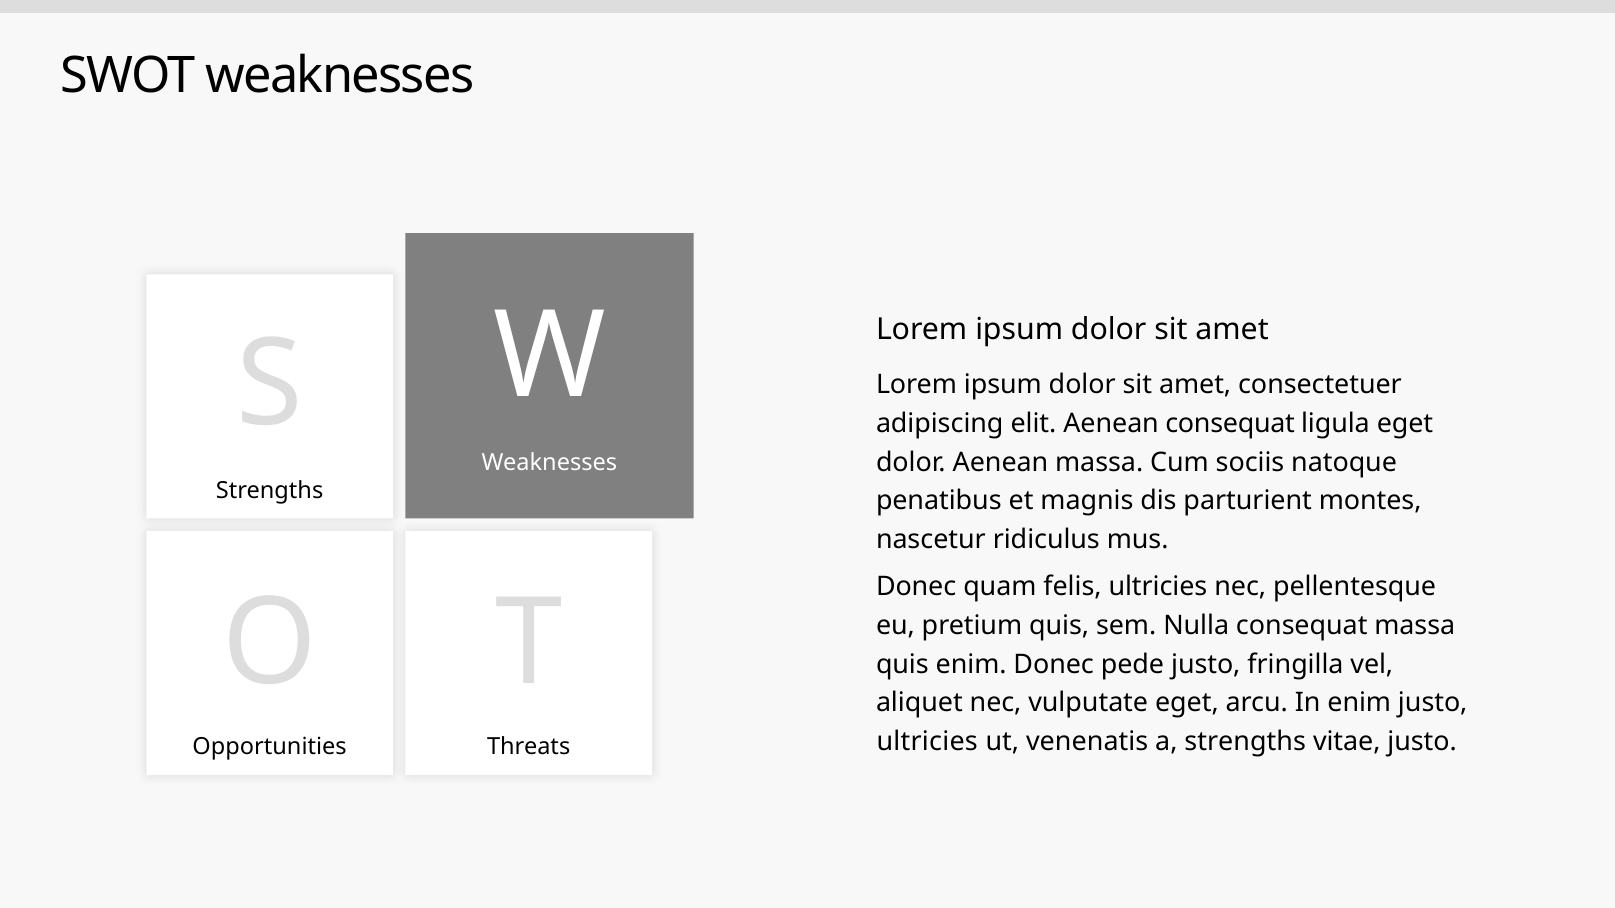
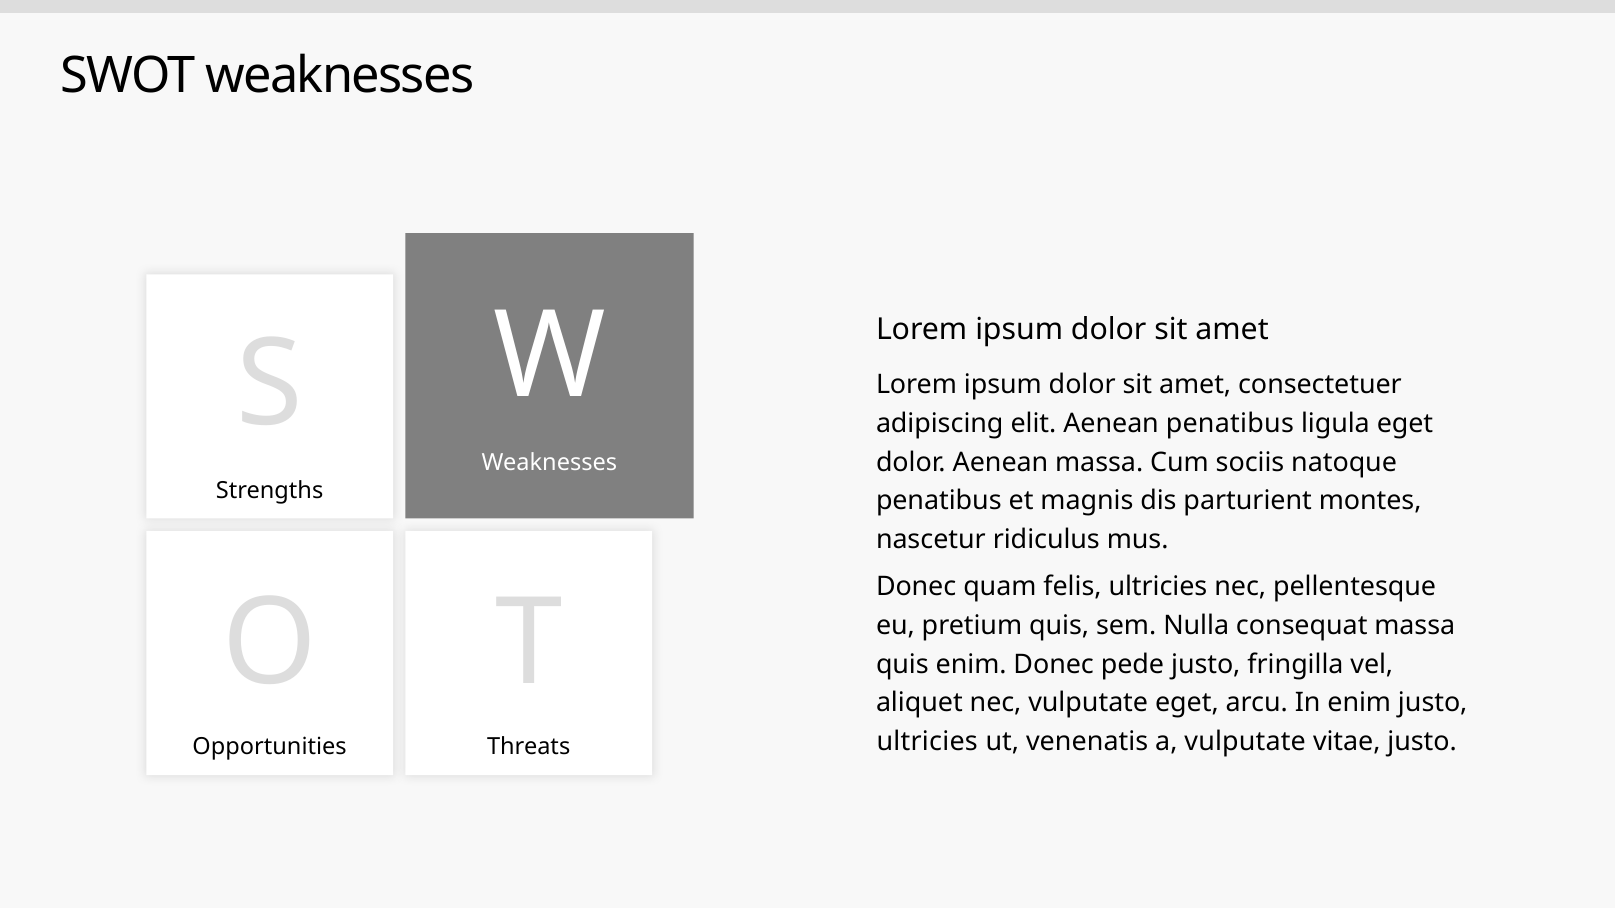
Aenean consequat: consequat -> penatibus
a strengths: strengths -> vulputate
